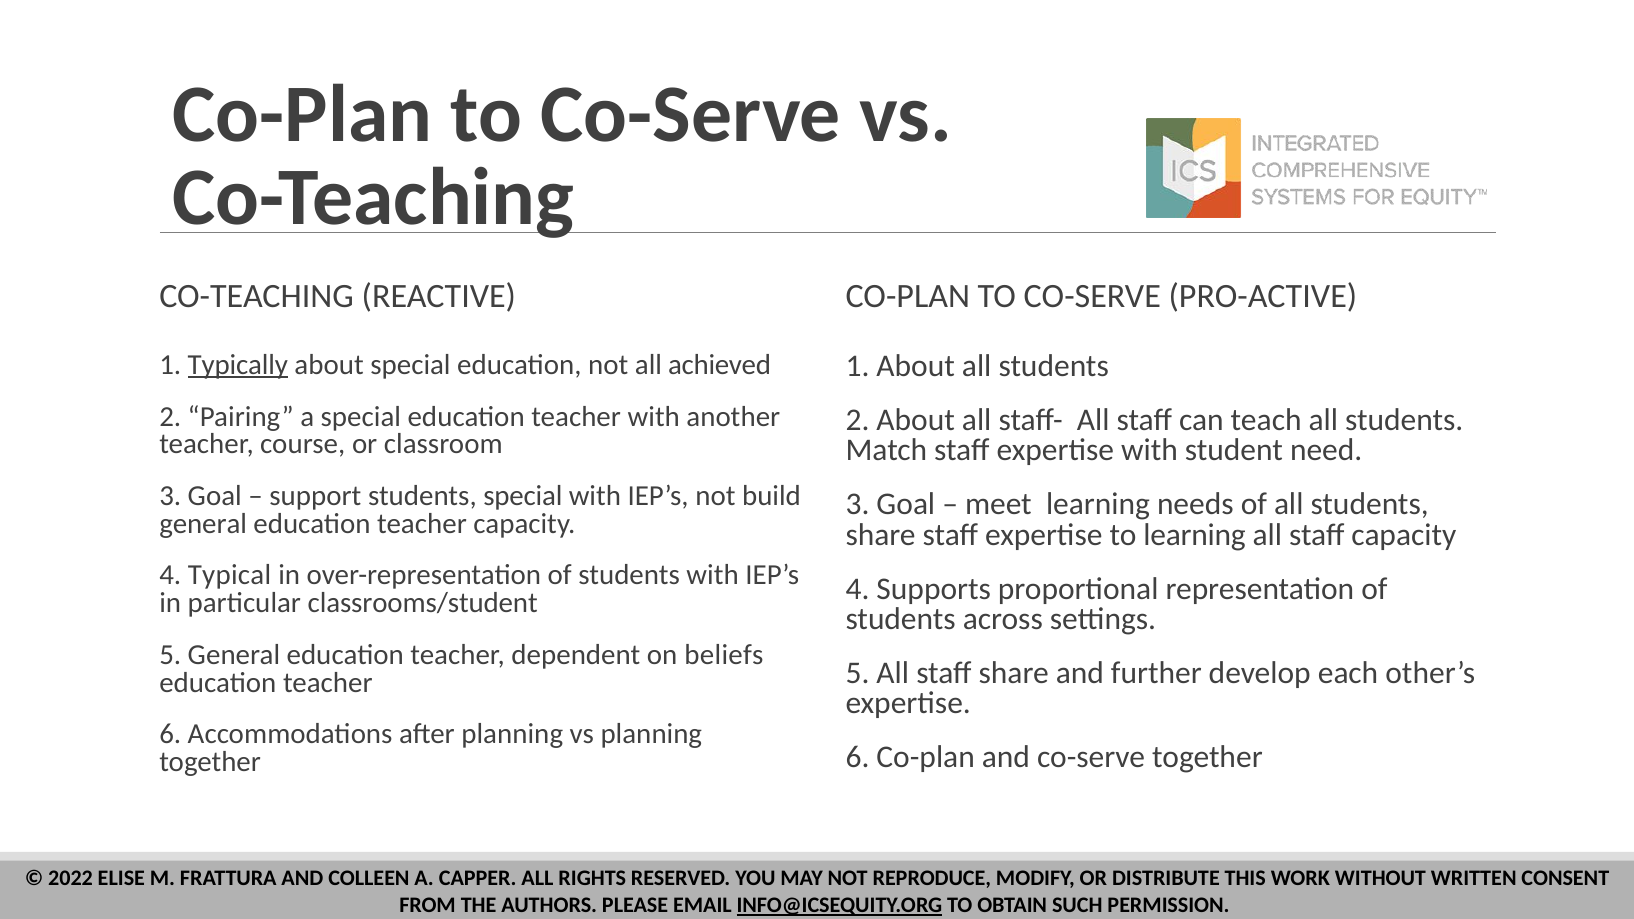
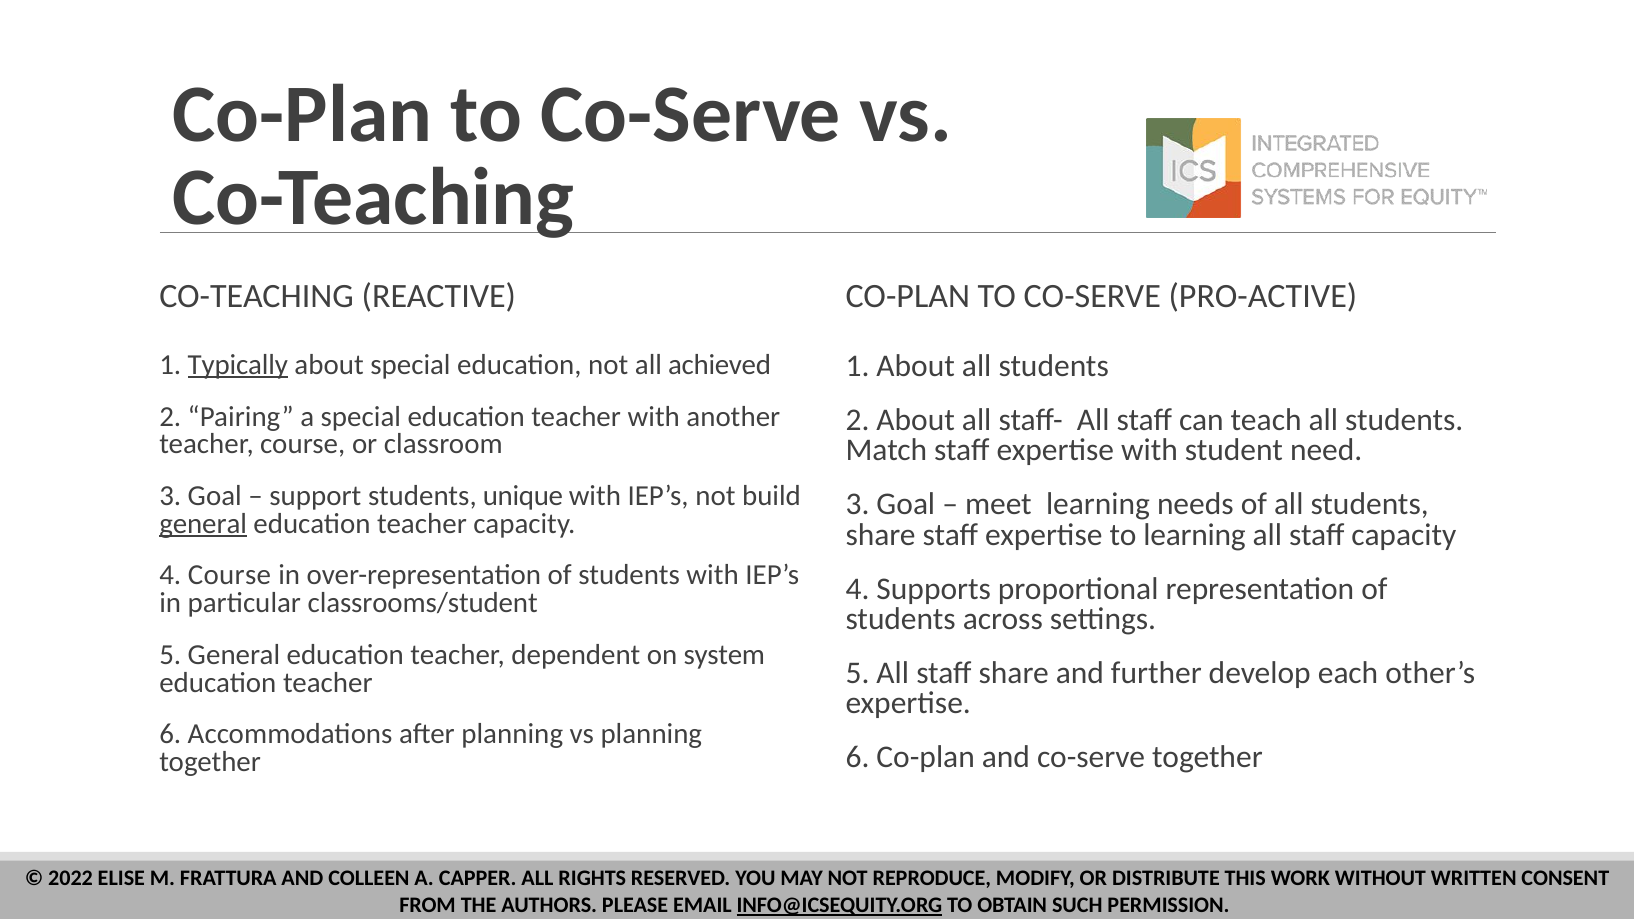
students special: special -> unique
general at (203, 524) underline: none -> present
4 Typical: Typical -> Course
beliefs: beliefs -> system
